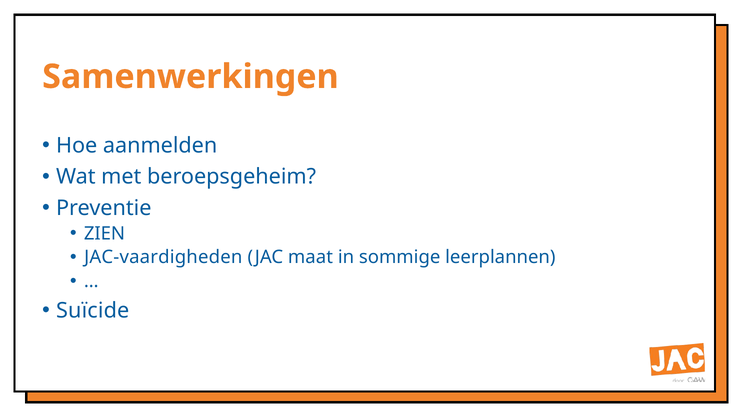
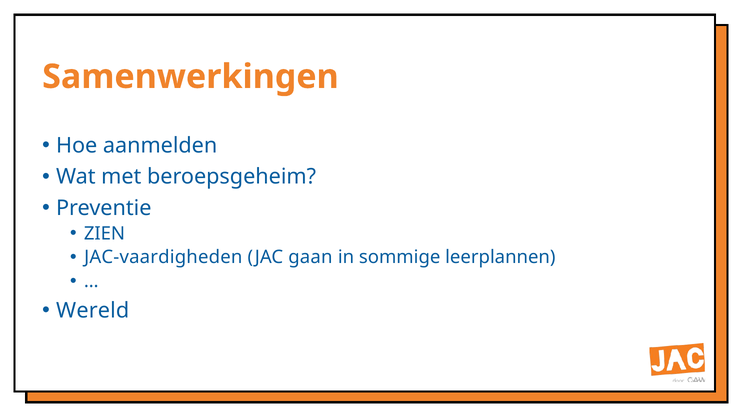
maat: maat -> gaan
Suïcide: Suïcide -> Wereld
